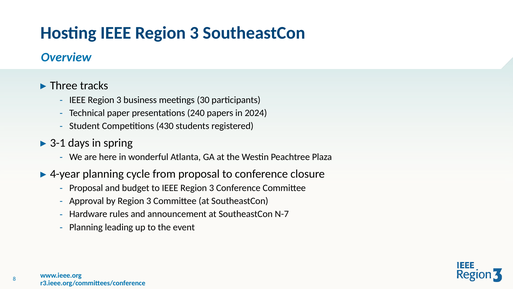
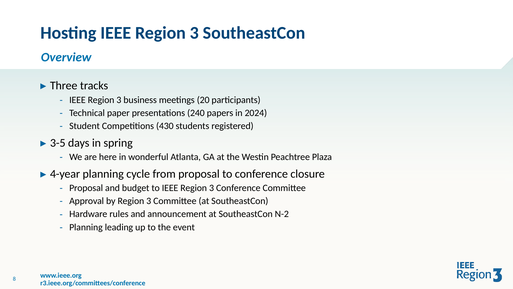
30: 30 -> 20
3-1: 3-1 -> 3-5
N-7: N-7 -> N-2
